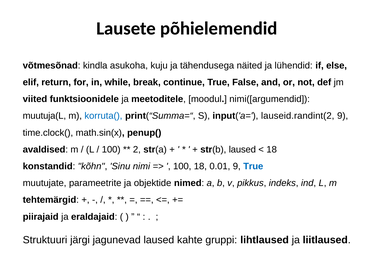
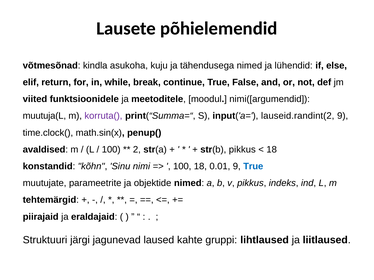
tähendusega näited: näited -> nimed
korruta( colour: blue -> purple
str(b laused: laused -> pikkus
